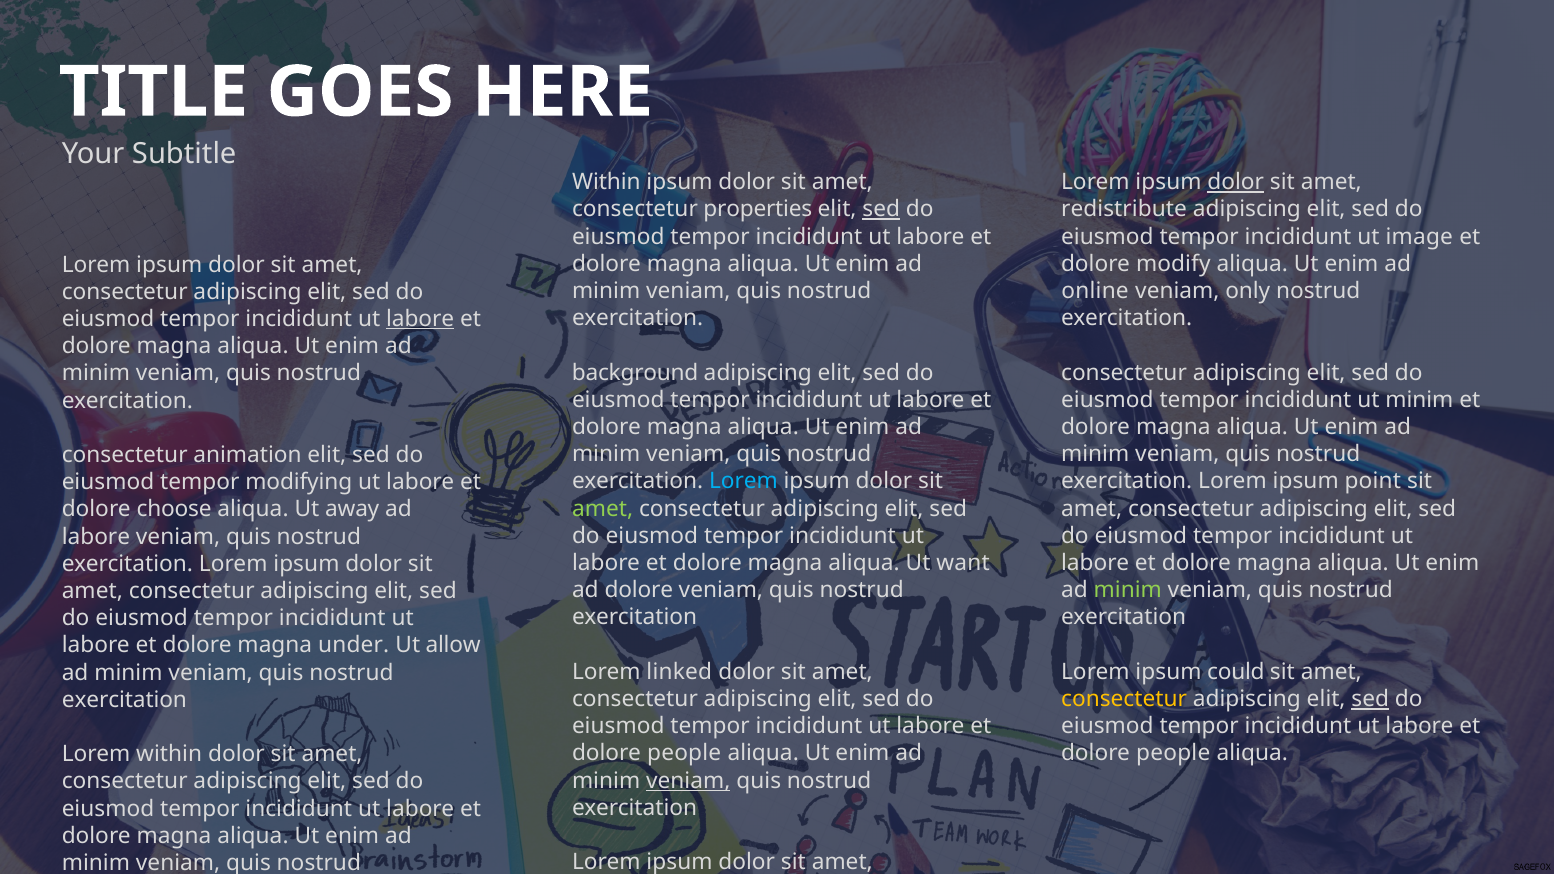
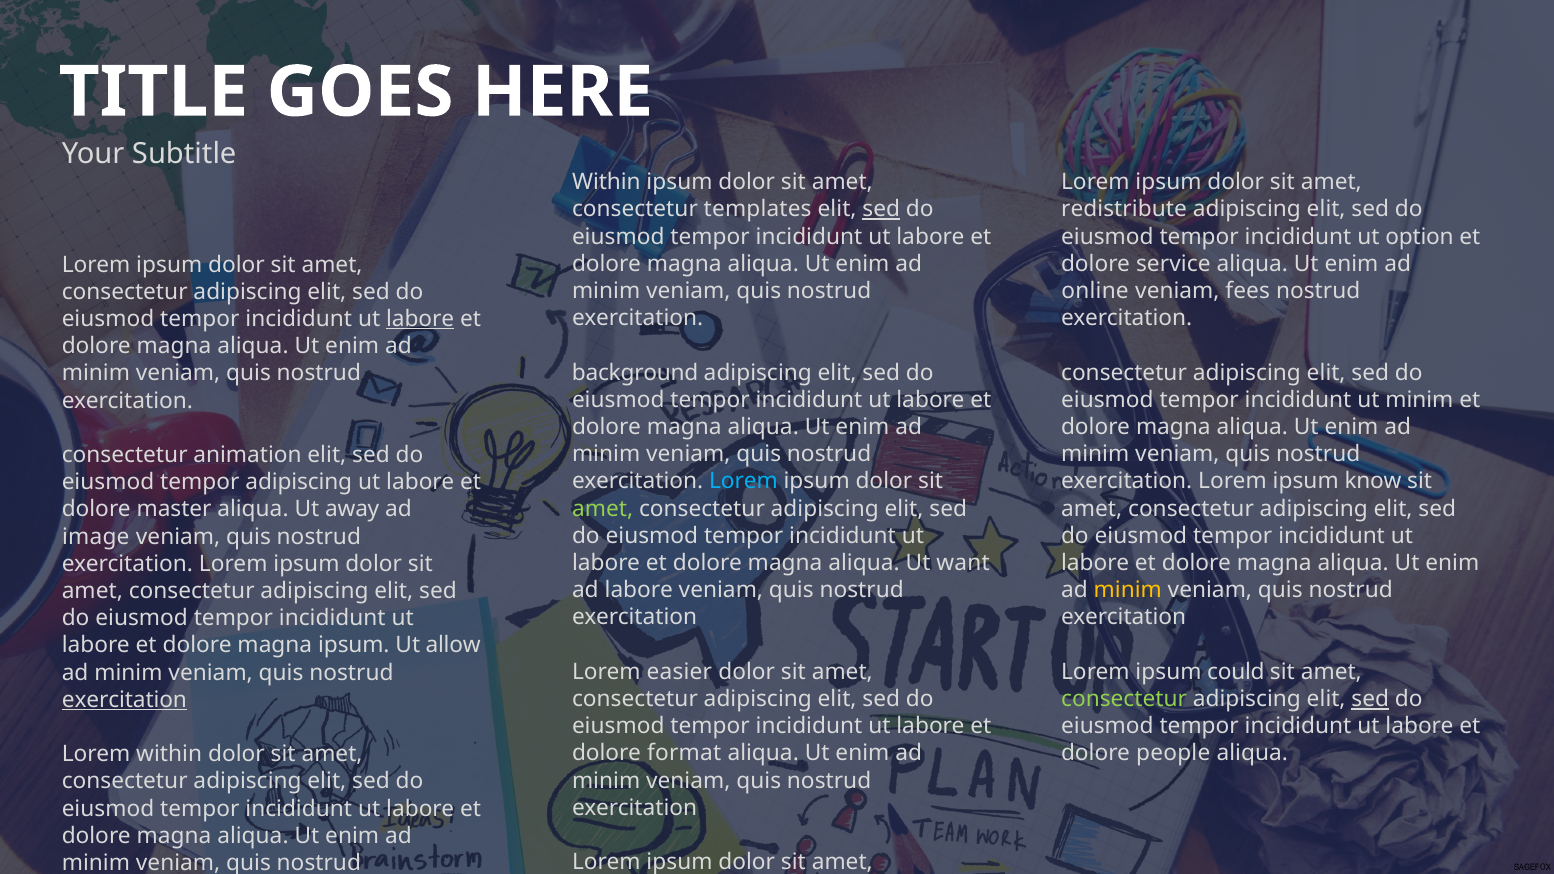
dolor at (1236, 182) underline: present -> none
properties: properties -> templates
image: image -> option
modify: modify -> service
only: only -> fees
point: point -> know
tempor modifying: modifying -> adipiscing
choose: choose -> master
labore at (96, 537): labore -> image
ad dolore: dolore -> labore
minim at (1128, 590) colour: light green -> yellow
magna under: under -> ipsum
linked: linked -> easier
consectetur at (1124, 699) colour: yellow -> light green
exercitation at (124, 700) underline: none -> present
people at (684, 754): people -> format
veniam at (688, 781) underline: present -> none
